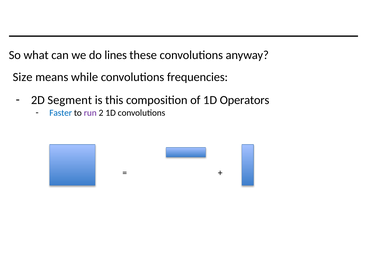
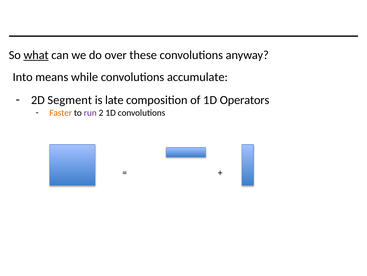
what underline: none -> present
lines: lines -> over
Size: Size -> Into
frequencies: frequencies -> accumulate
this: this -> late
Faster colour: blue -> orange
